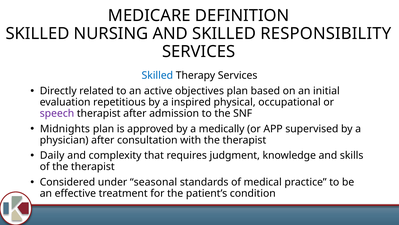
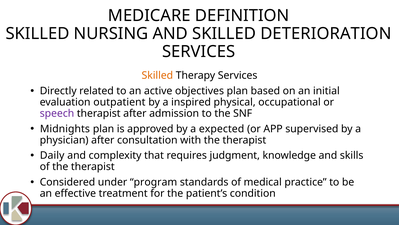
RESPONSIBILITY: RESPONSIBILITY -> DETERIORATION
Skilled at (157, 75) colour: blue -> orange
repetitious: repetitious -> outpatient
medically: medically -> expected
seasonal: seasonal -> program
